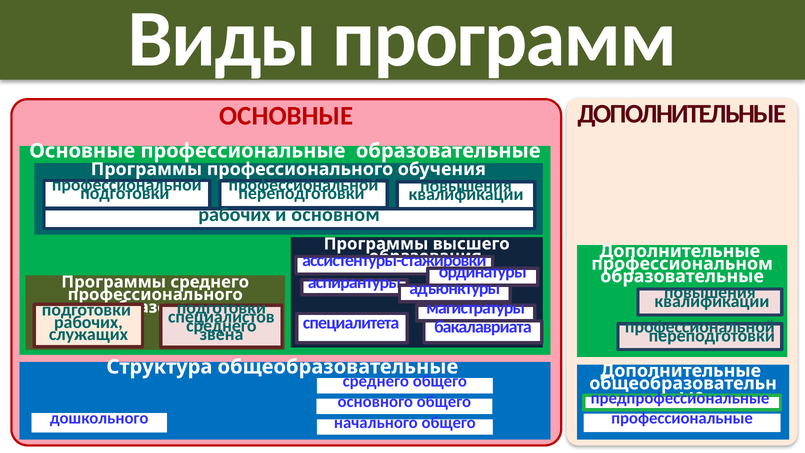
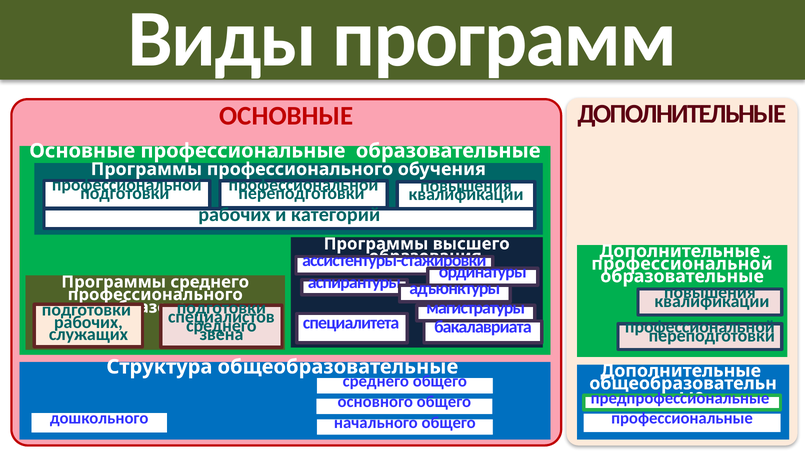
основном: основном -> категорий
профессиональном at (682, 264): профессиональном -> профессиональной
